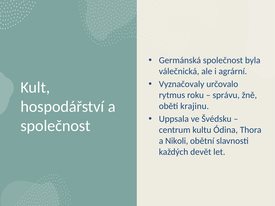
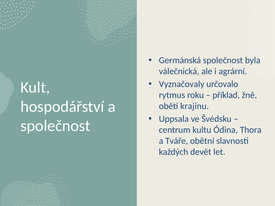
správu: správu -> příklad
Nikoli: Nikoli -> Tváře
